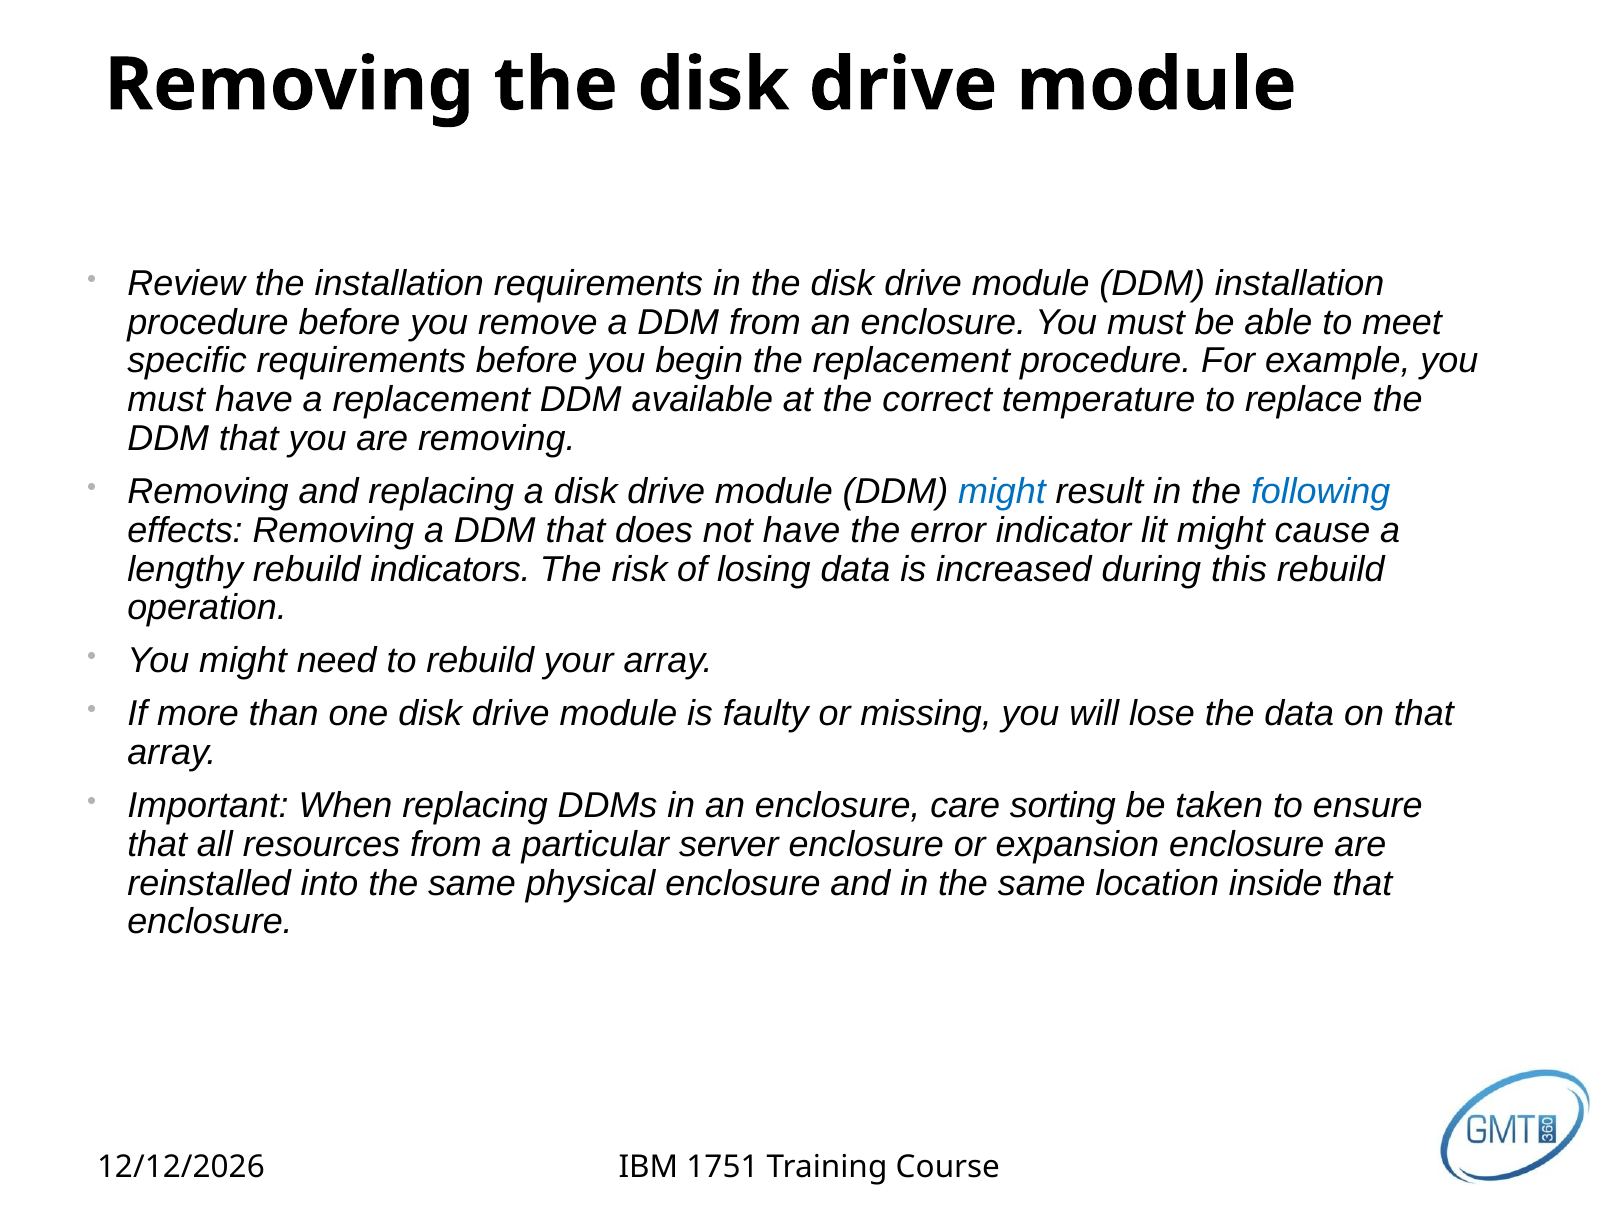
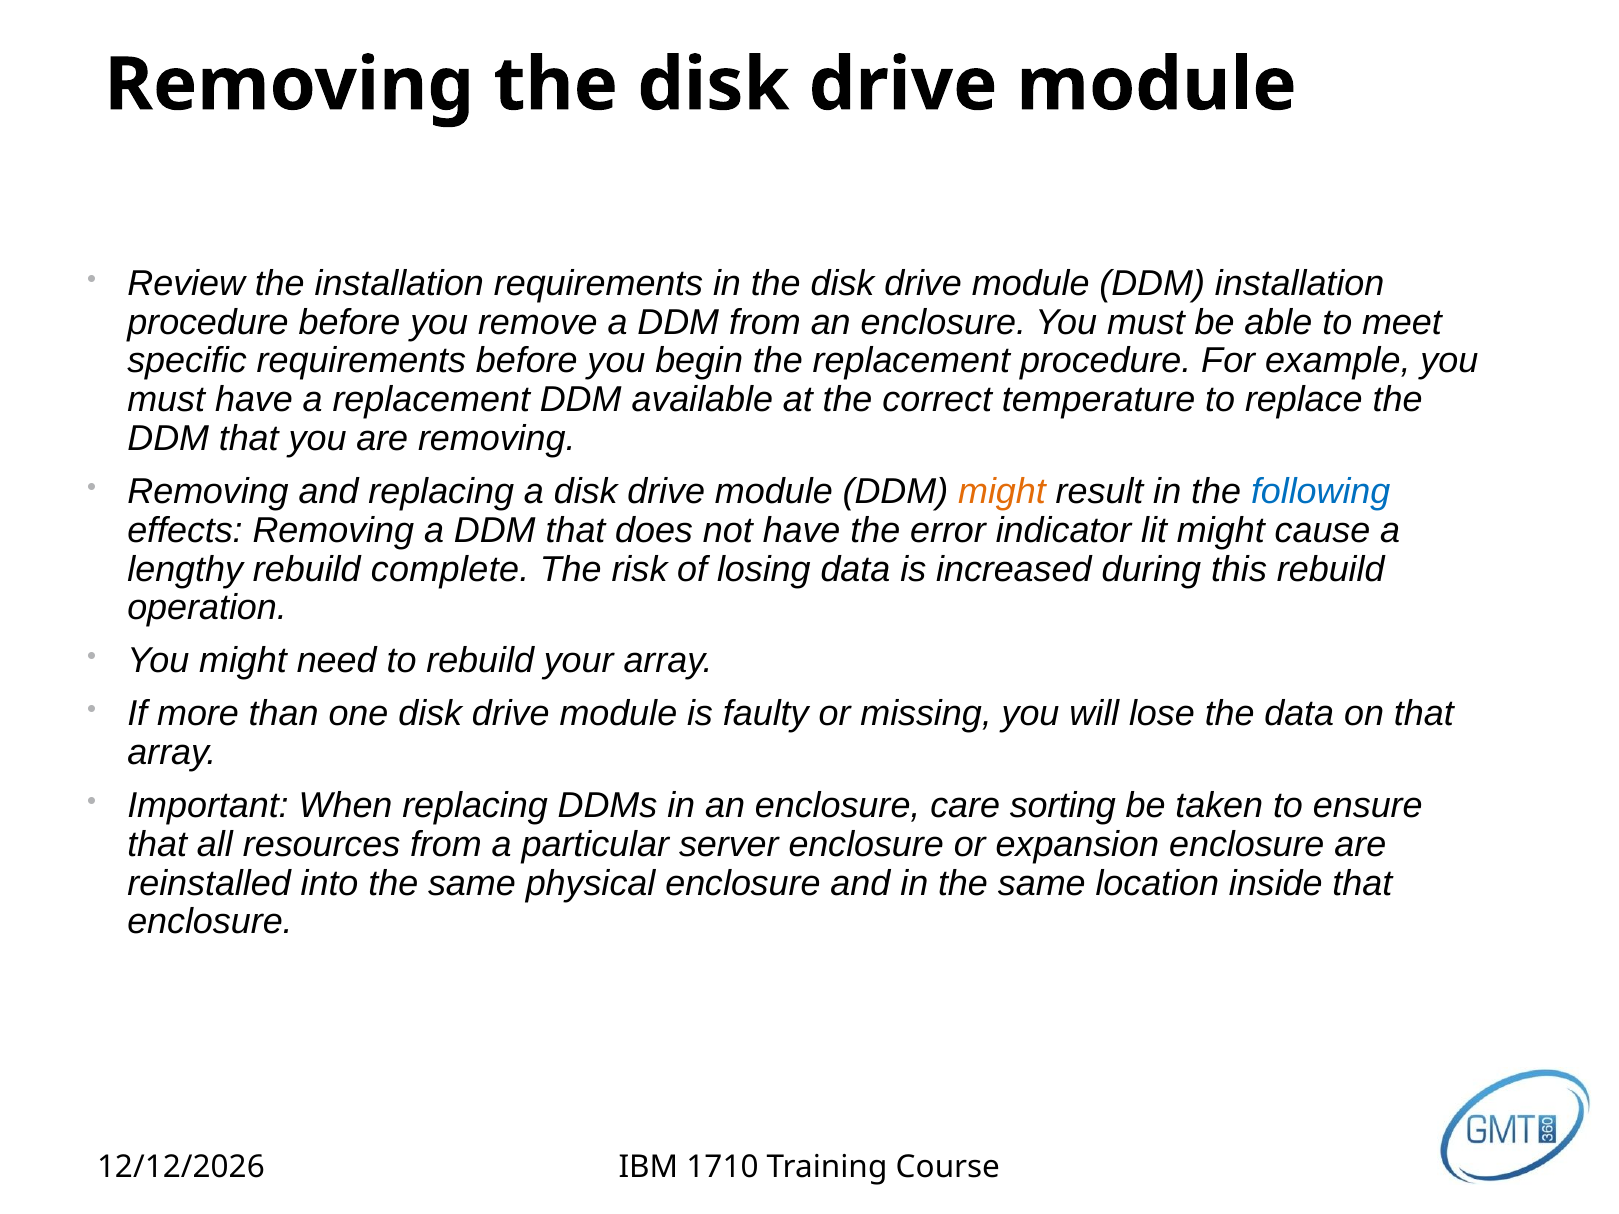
might at (1002, 492) colour: blue -> orange
indicators: indicators -> complete
1751: 1751 -> 1710
